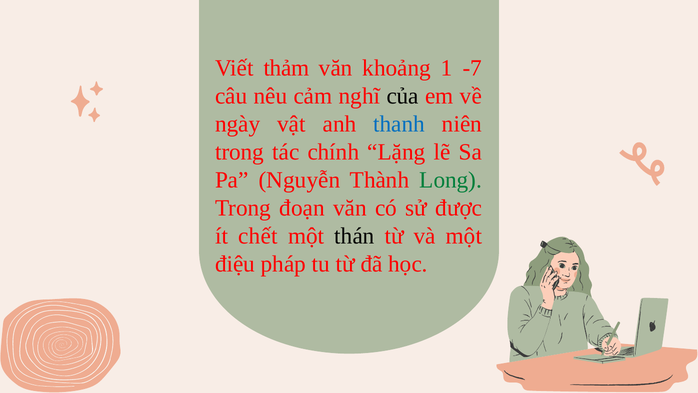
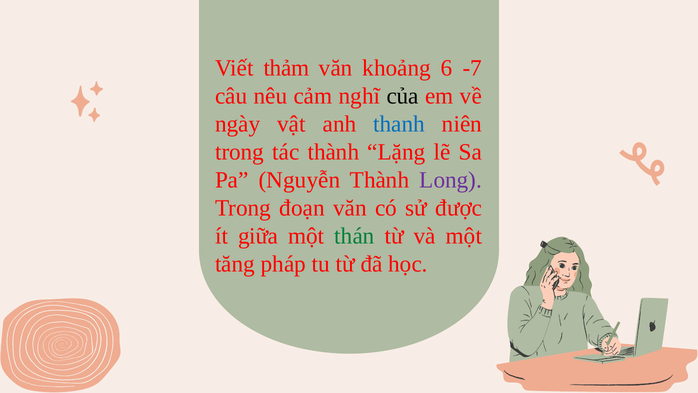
1: 1 -> 6
tác chính: chính -> thành
Long colour: green -> purple
chết: chết -> giữa
thán colour: black -> green
điệu: điệu -> tăng
